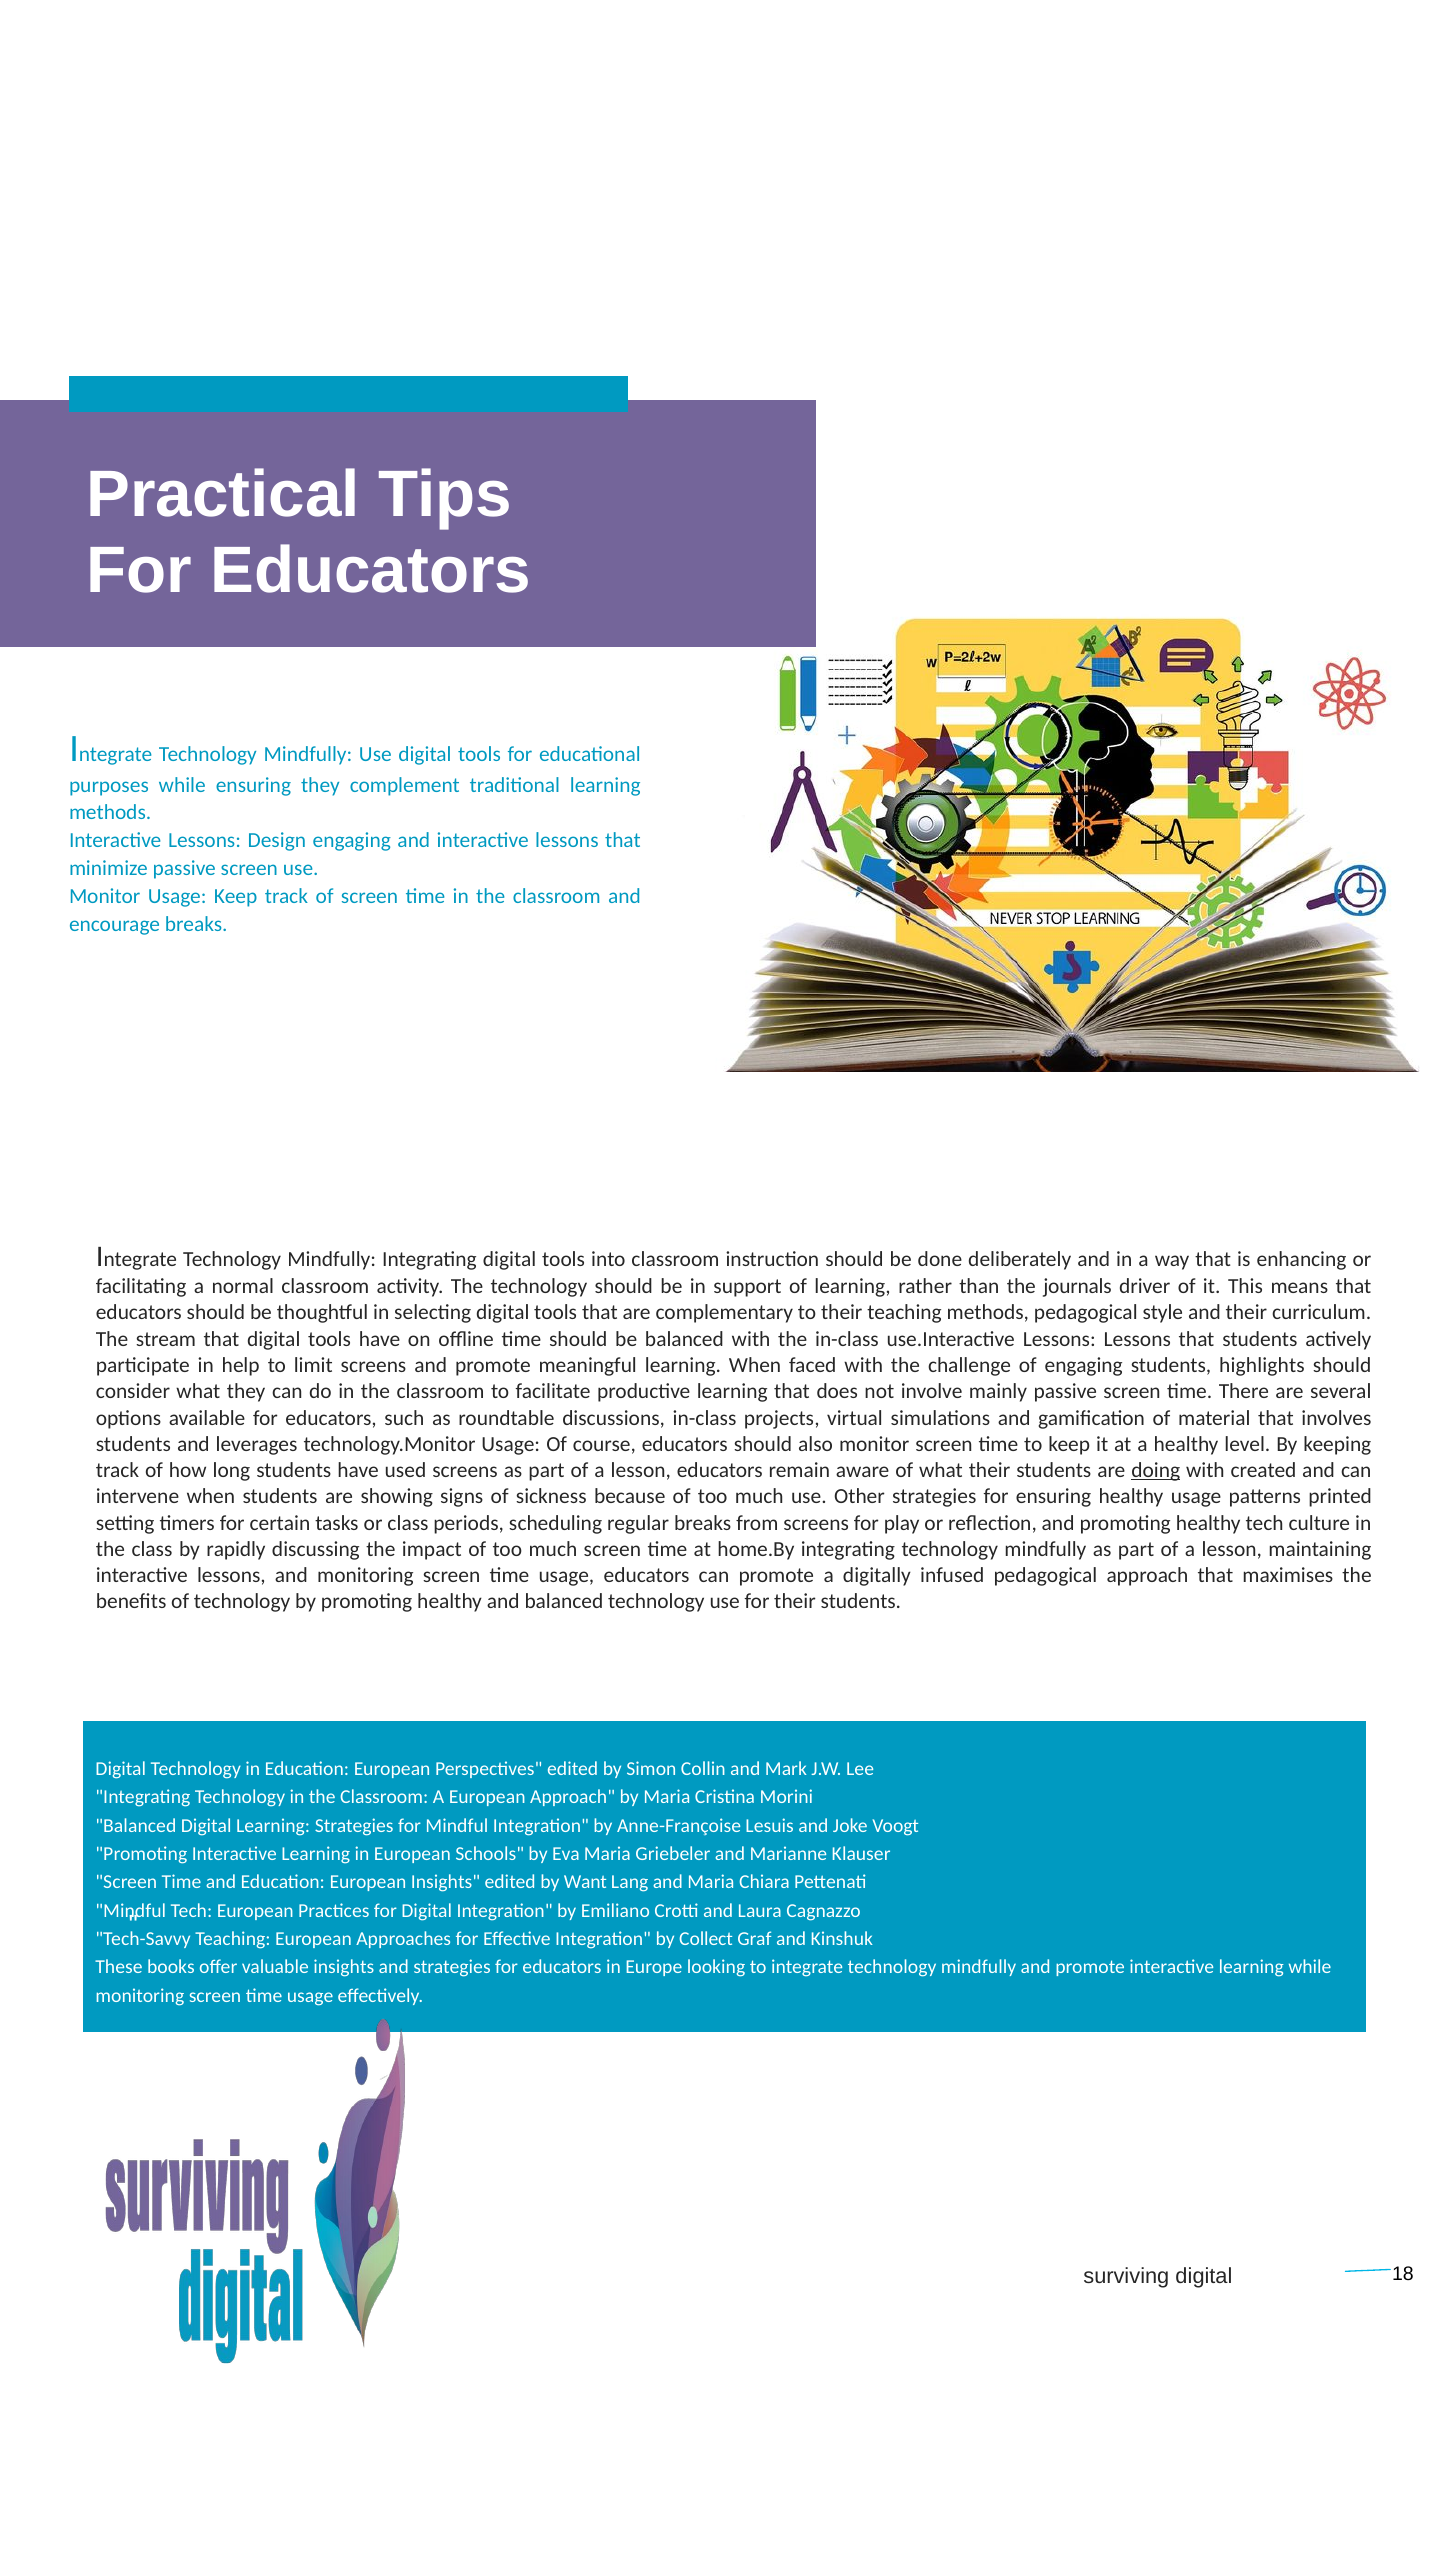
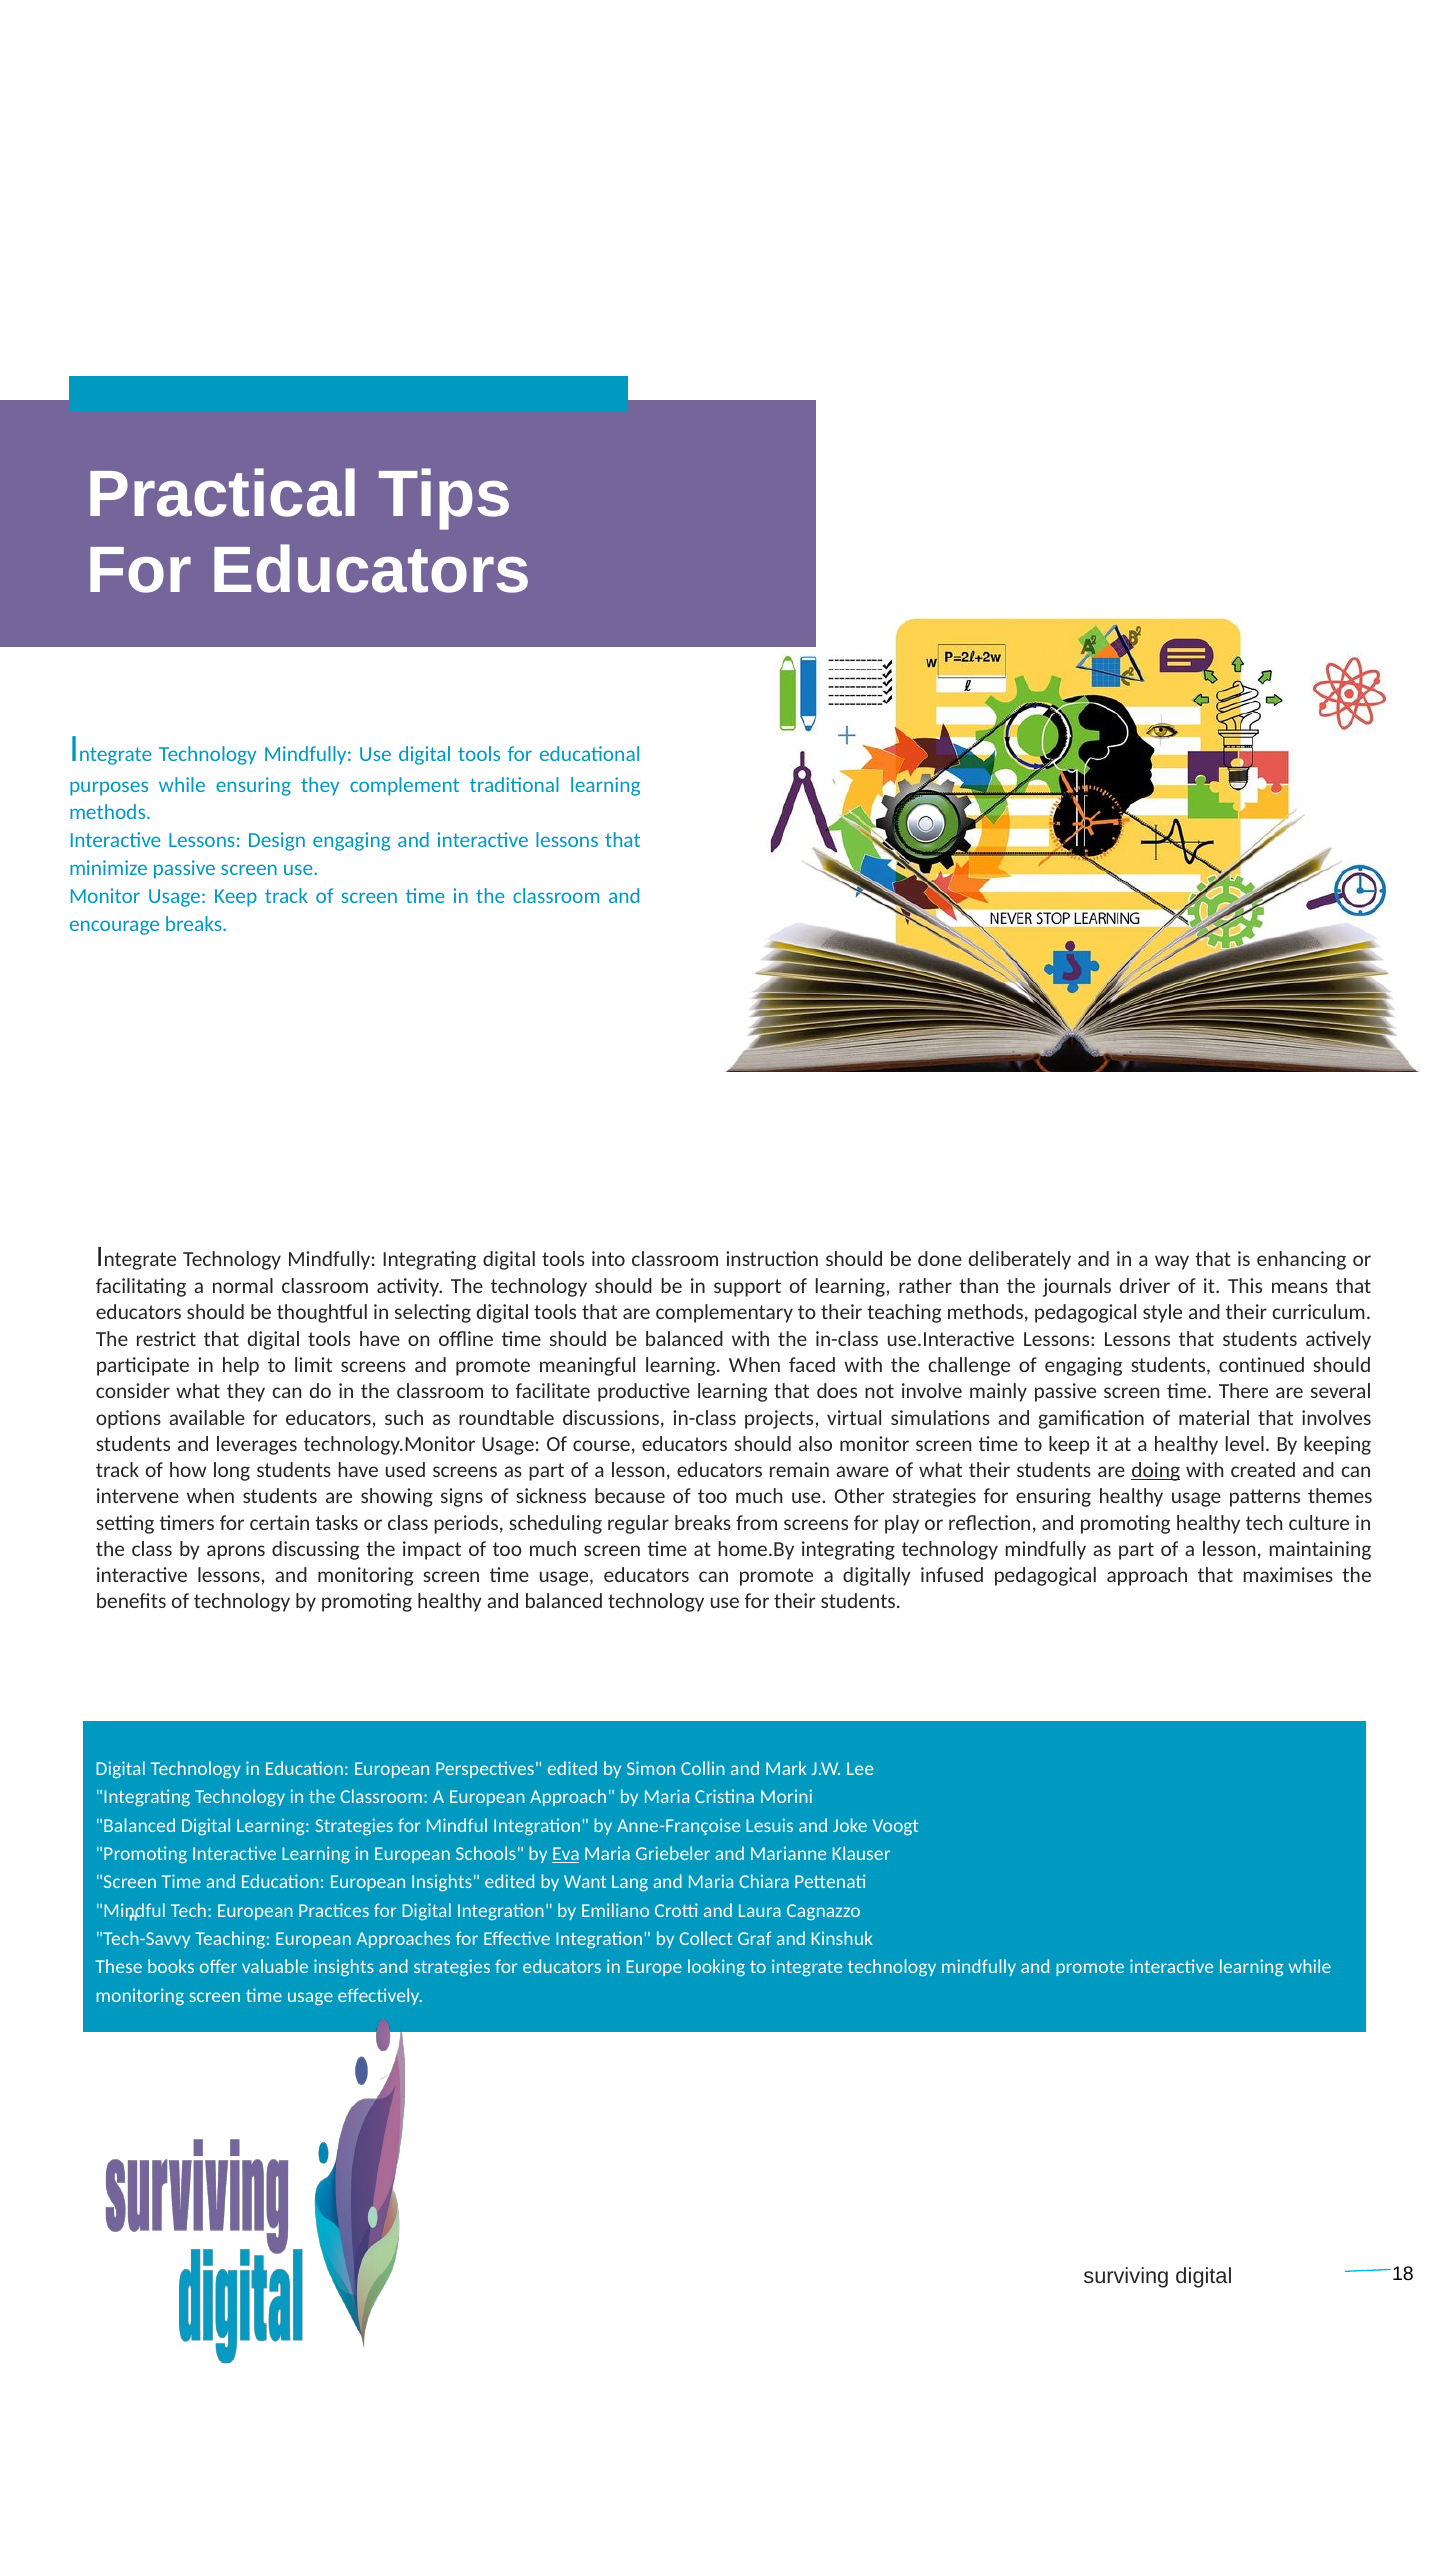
stream: stream -> restrict
highlights: highlights -> continued
printed: printed -> themes
rapidly: rapidly -> aprons
Eva underline: none -> present
